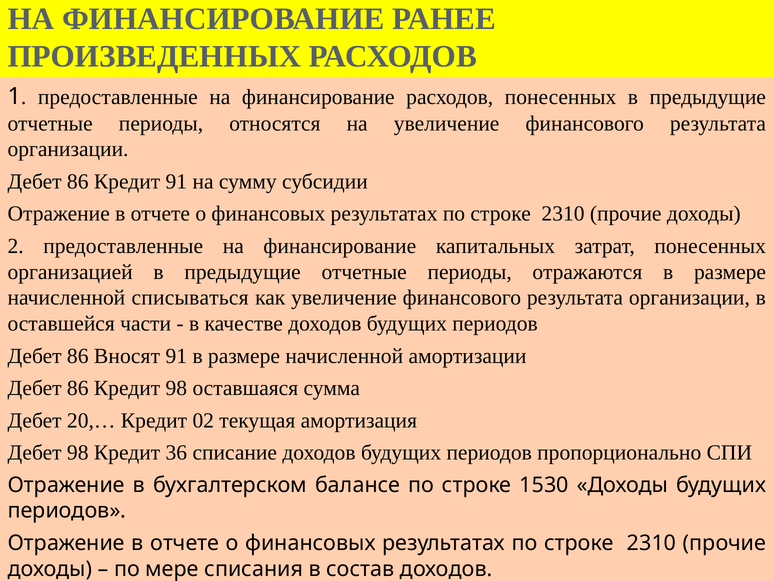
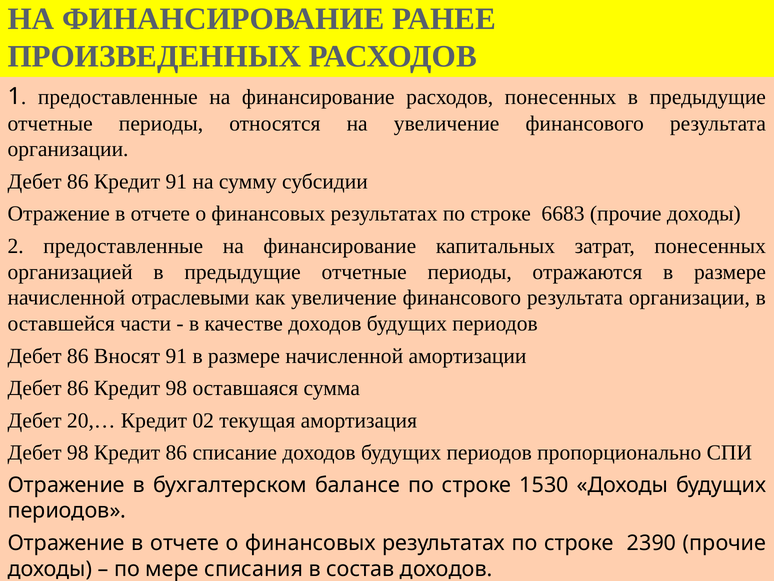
2310 at (563, 214): 2310 -> 6683
списываться: списываться -> отраслевыми
Кредит 36: 36 -> 86
2310 at (652, 543): 2310 -> 2390
